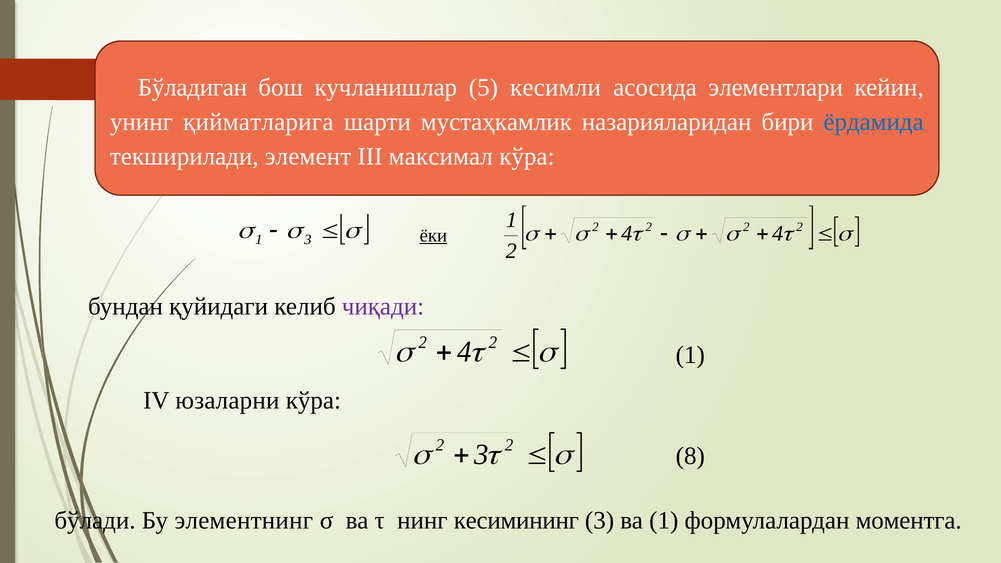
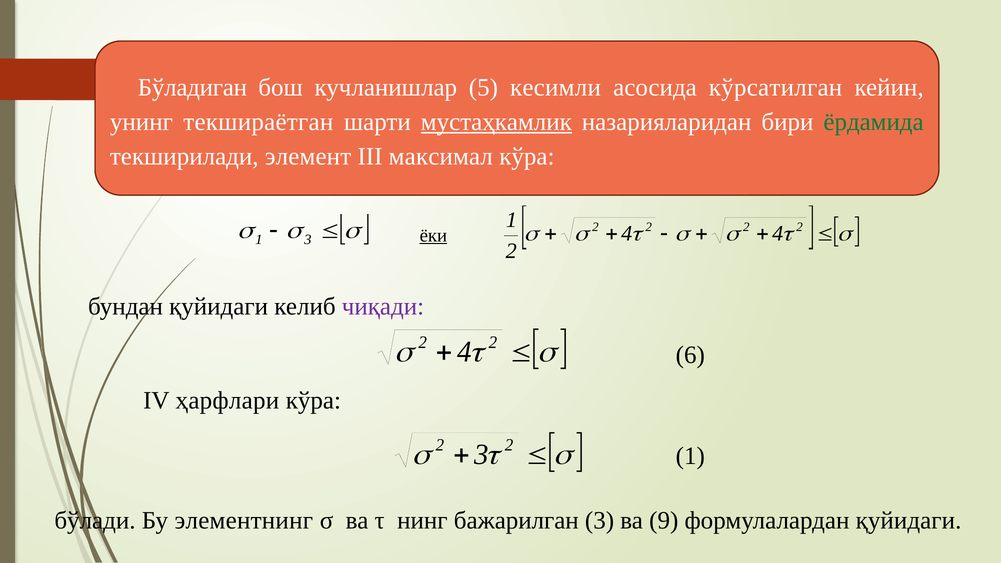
элементлари: элементлари -> кўрсатилган
қийматларига: қийматларига -> текшираётган
мустаҳкамлик underline: none -> present
ёрдамида colour: blue -> green
4 1: 1 -> 6
юзаларни: юзаларни -> ҳарфлари
8 at (690, 456): 8 -> 1
кесимининг: кесимининг -> бажарилган
ва 1: 1 -> 9
формулалардан моментга: моментга -> қуйидаги
